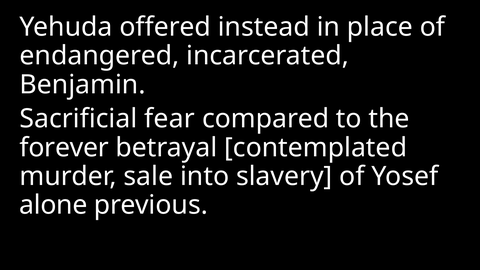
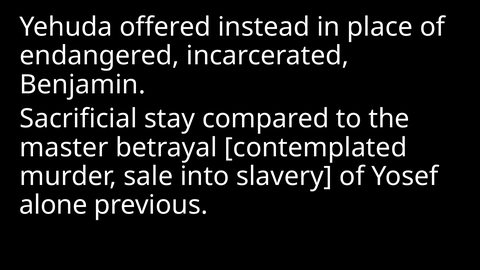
fear: fear -> stay
forever: forever -> master
